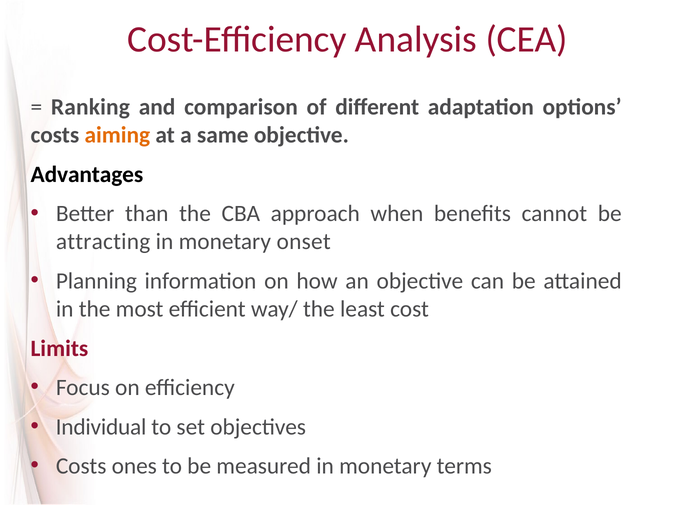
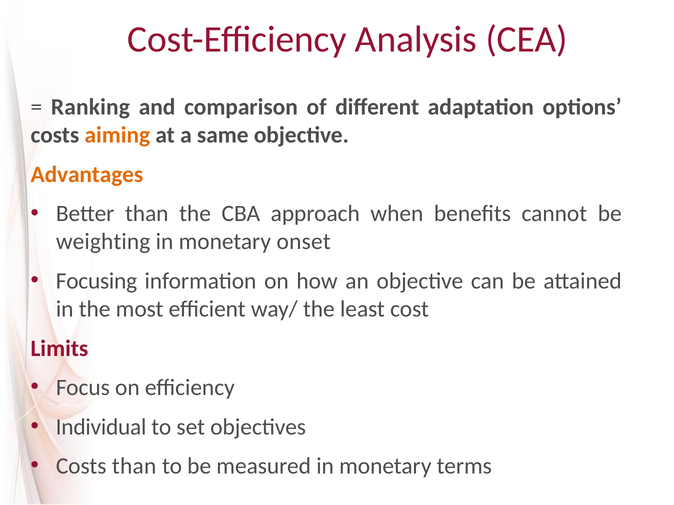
Advantages colour: black -> orange
attracting: attracting -> weighting
Planning: Planning -> Focusing
Costs ones: ones -> than
